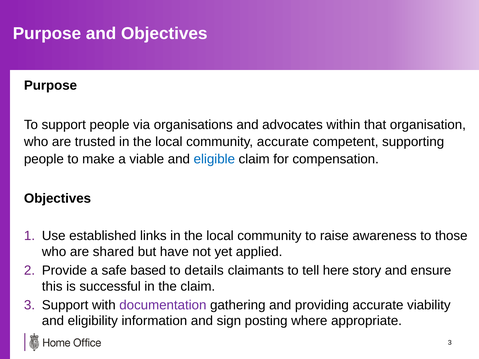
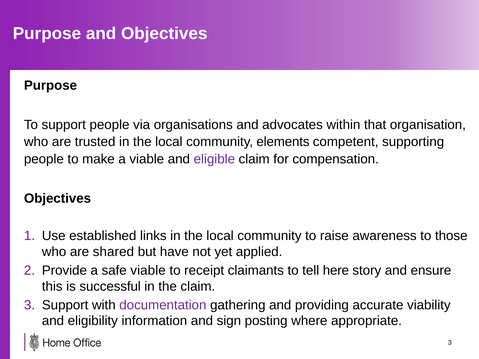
community accurate: accurate -> elements
eligible colour: blue -> purple
safe based: based -> viable
details: details -> receipt
